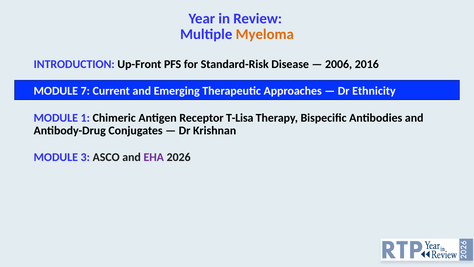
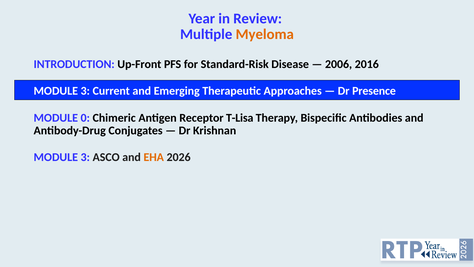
7 at (85, 91): 7 -> 3
Ethnicity: Ethnicity -> Presence
1: 1 -> 0
EHA colour: purple -> orange
